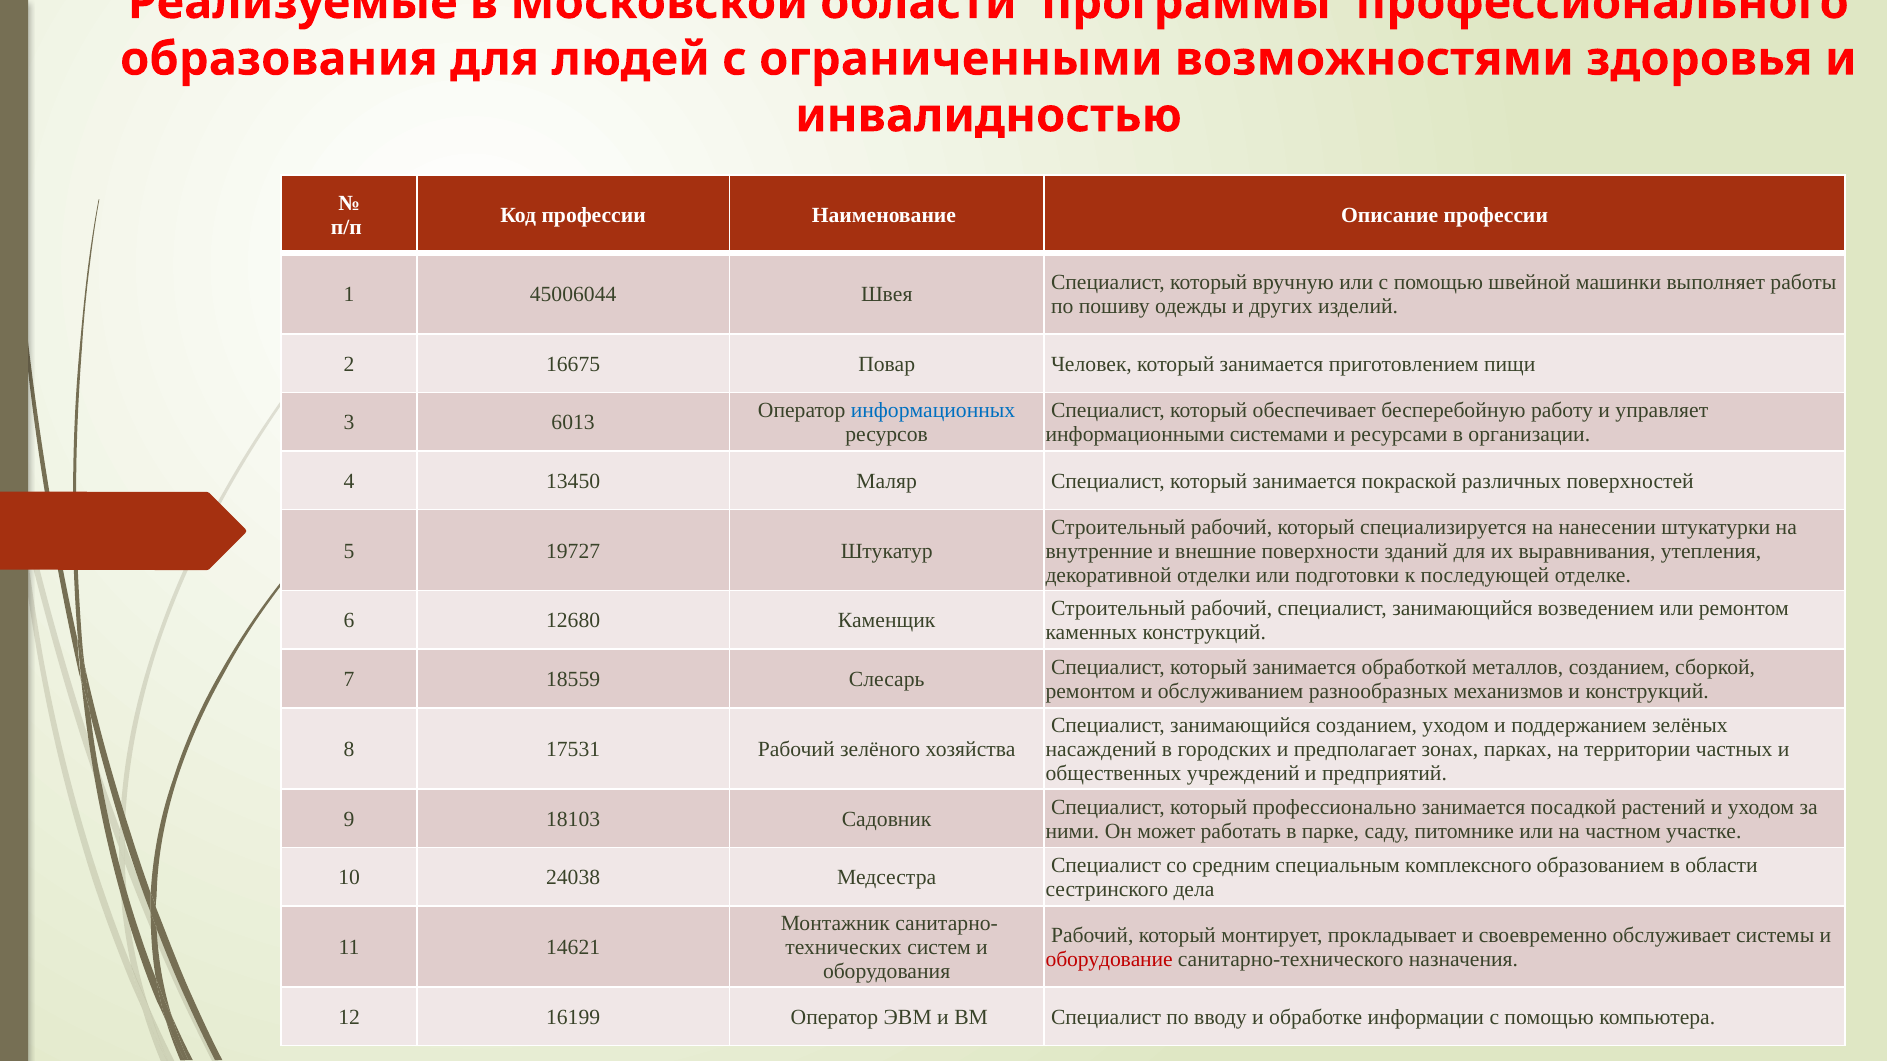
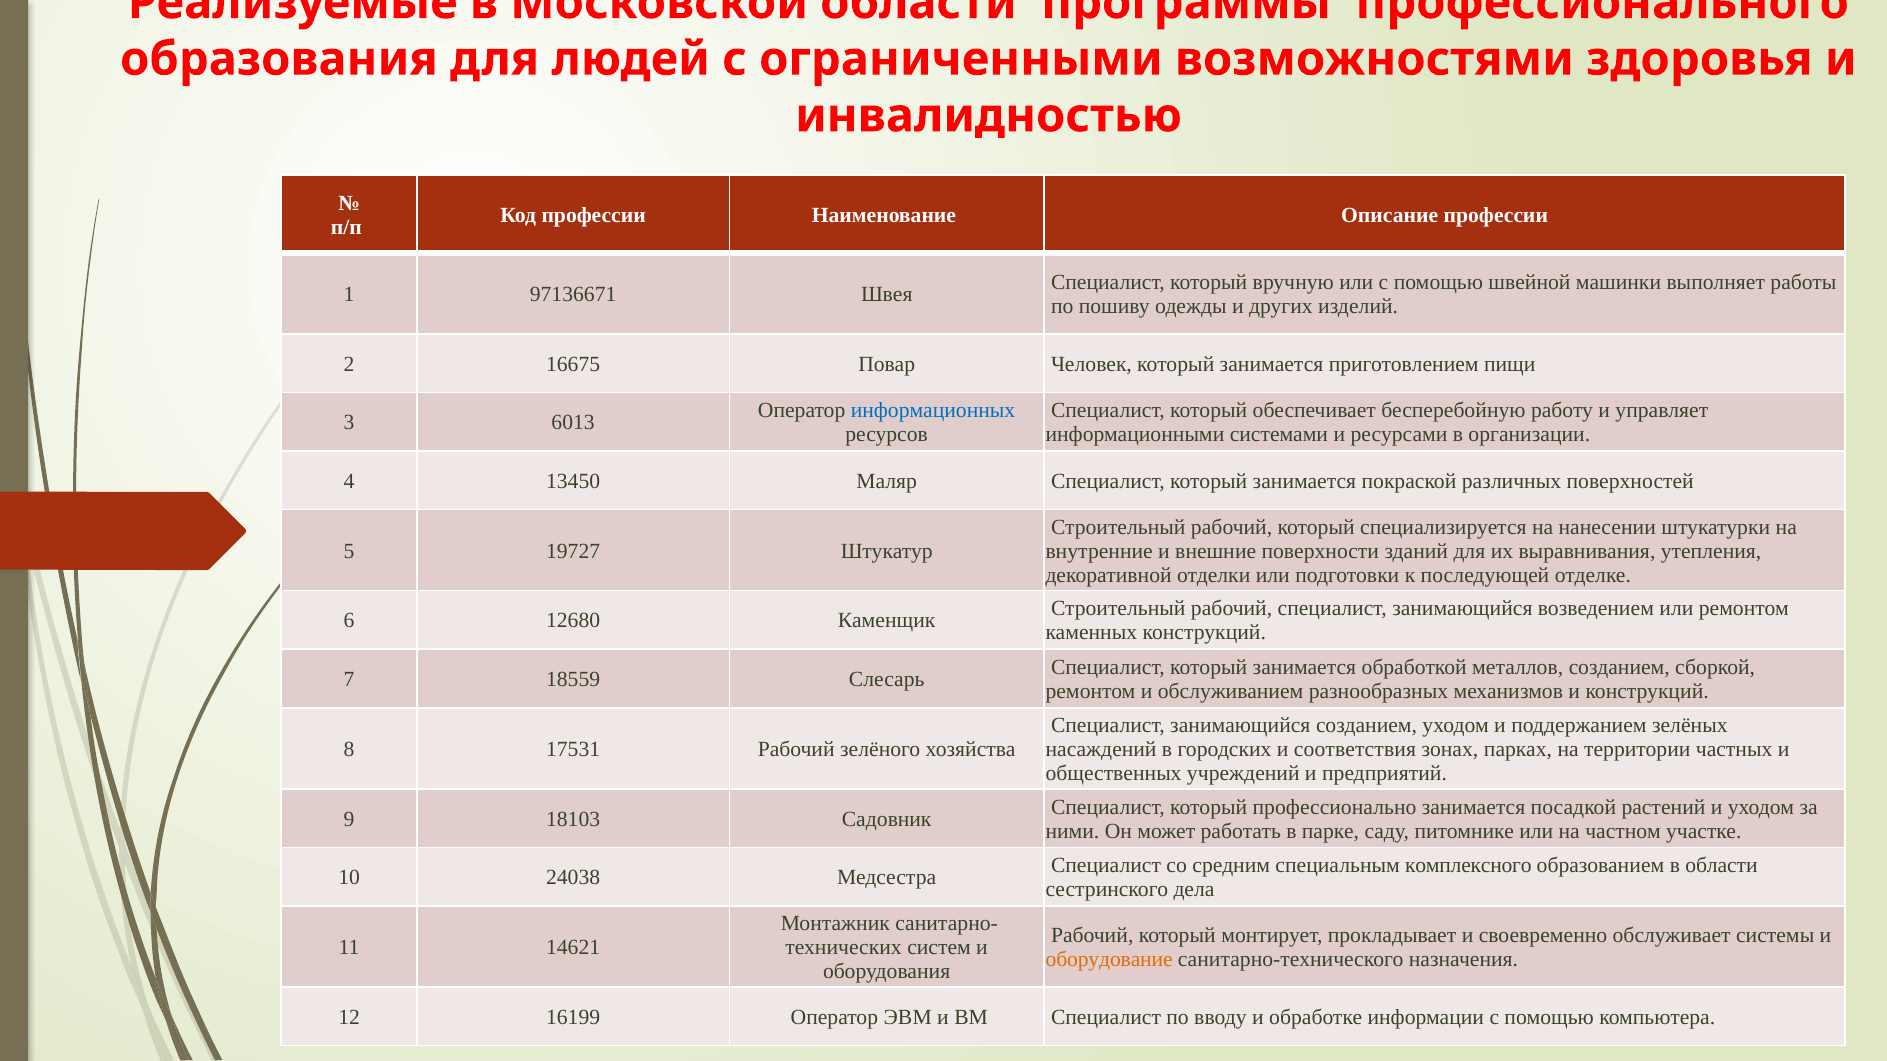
45006044: 45006044 -> 97136671
предполагает: предполагает -> соответствия
оборудование colour: red -> orange
